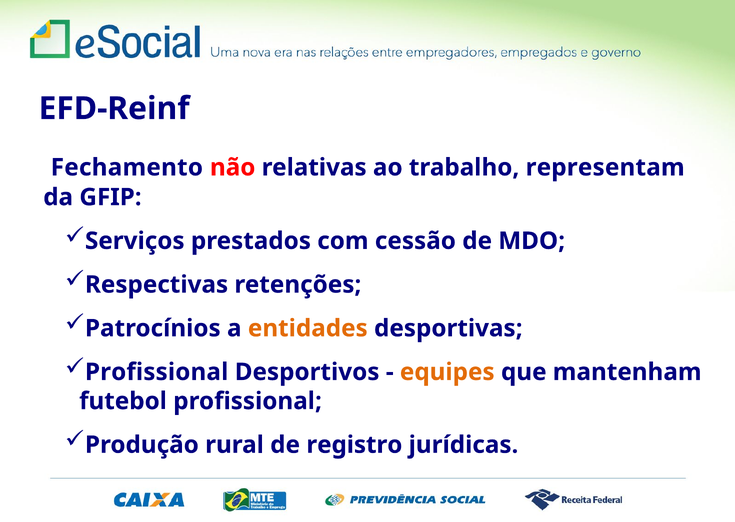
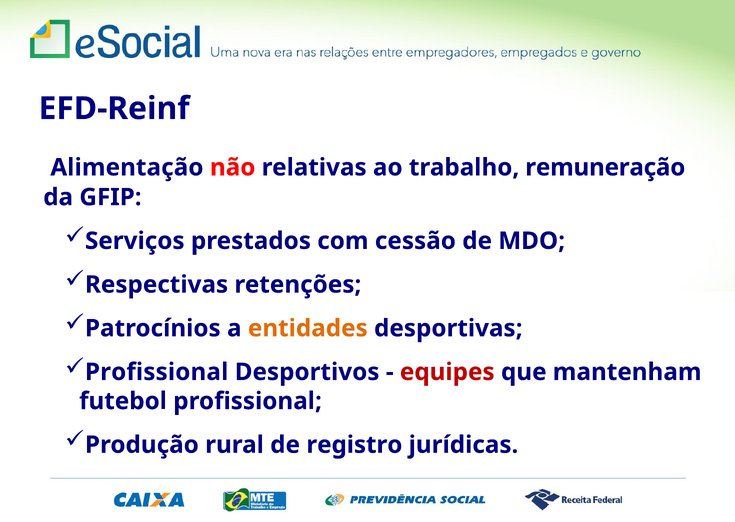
Fechamento: Fechamento -> Alimentação
representam: representam -> remuneração
equipes colour: orange -> red
